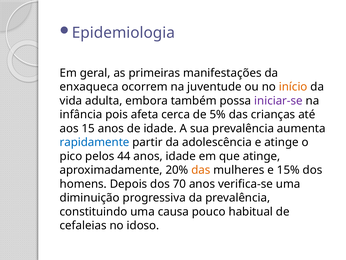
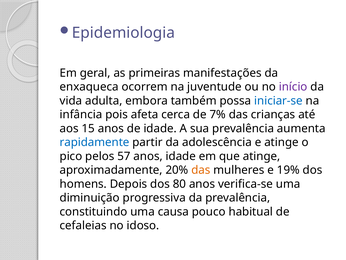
início colour: orange -> purple
iniciar-se colour: purple -> blue
5%: 5% -> 7%
44: 44 -> 57
15%: 15% -> 19%
70: 70 -> 80
